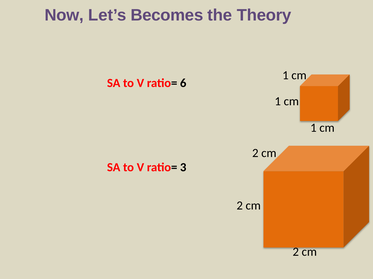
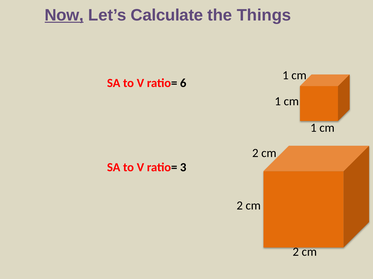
Now underline: none -> present
Becomes: Becomes -> Calculate
Theory: Theory -> Things
